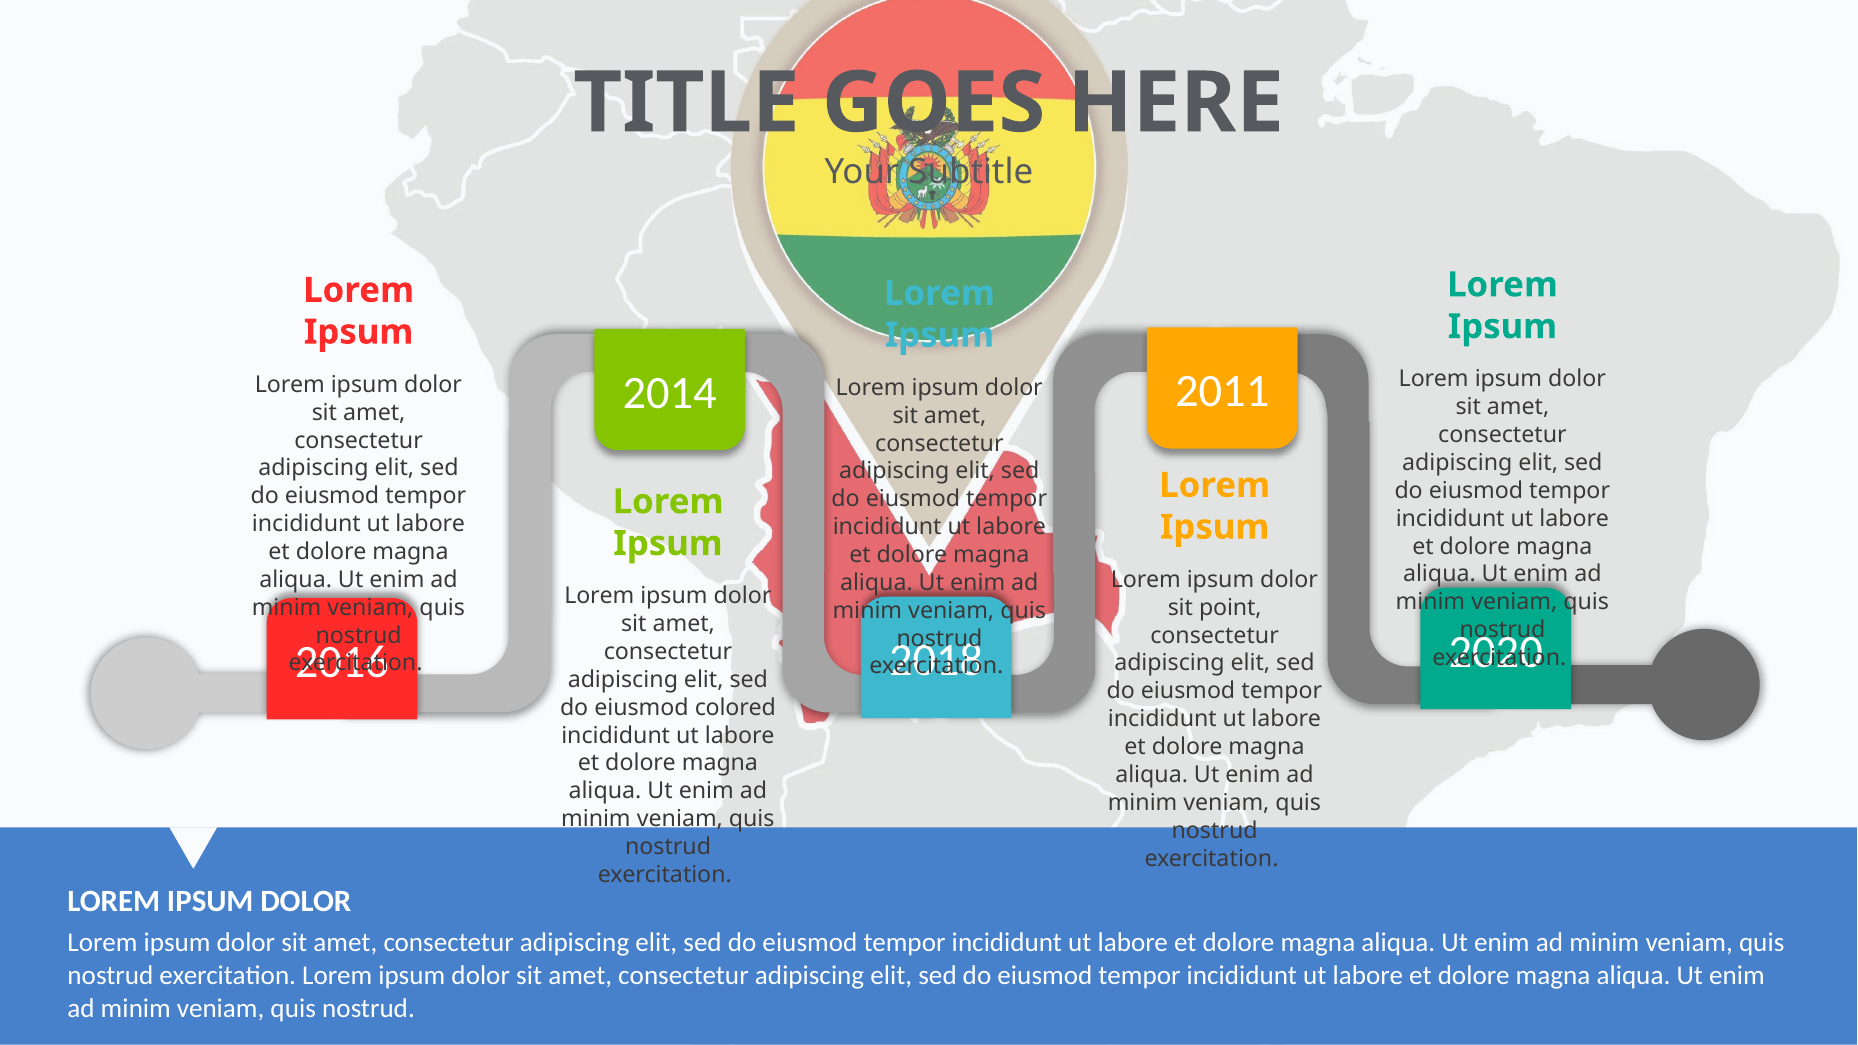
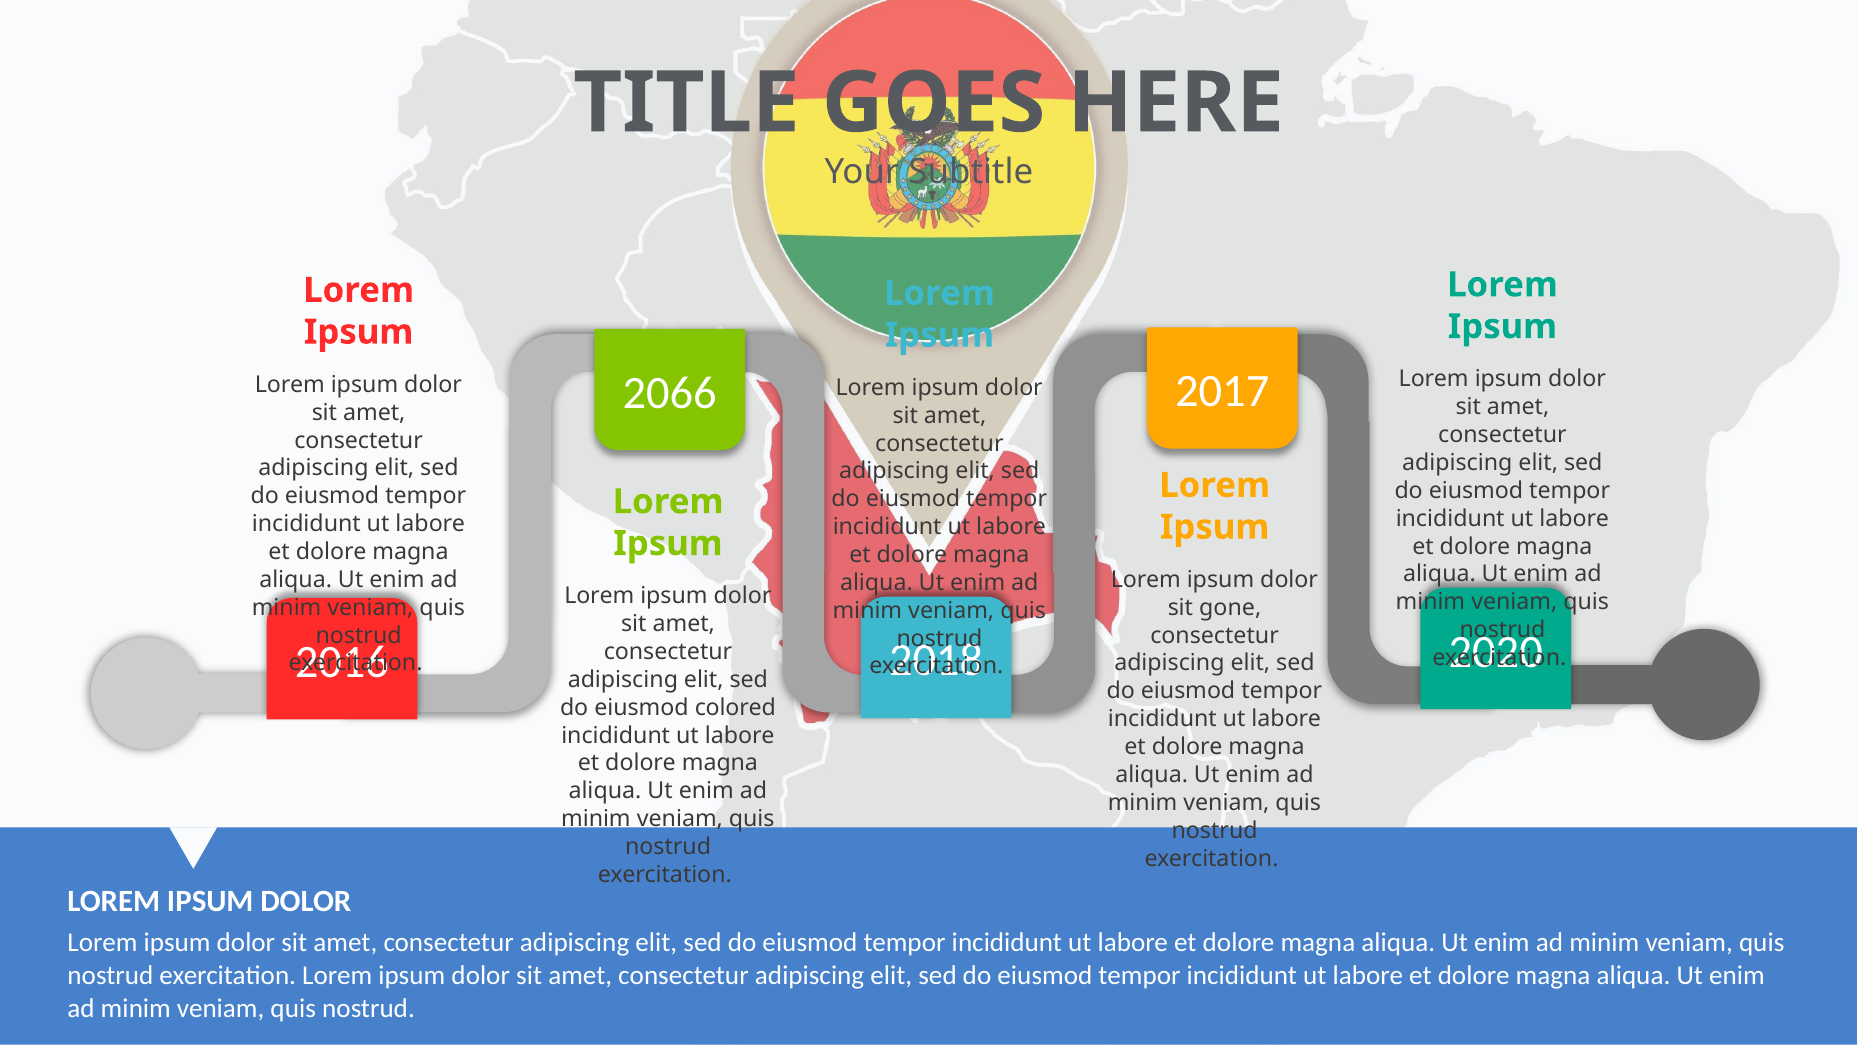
2011: 2011 -> 2017
2014: 2014 -> 2066
point: point -> gone
